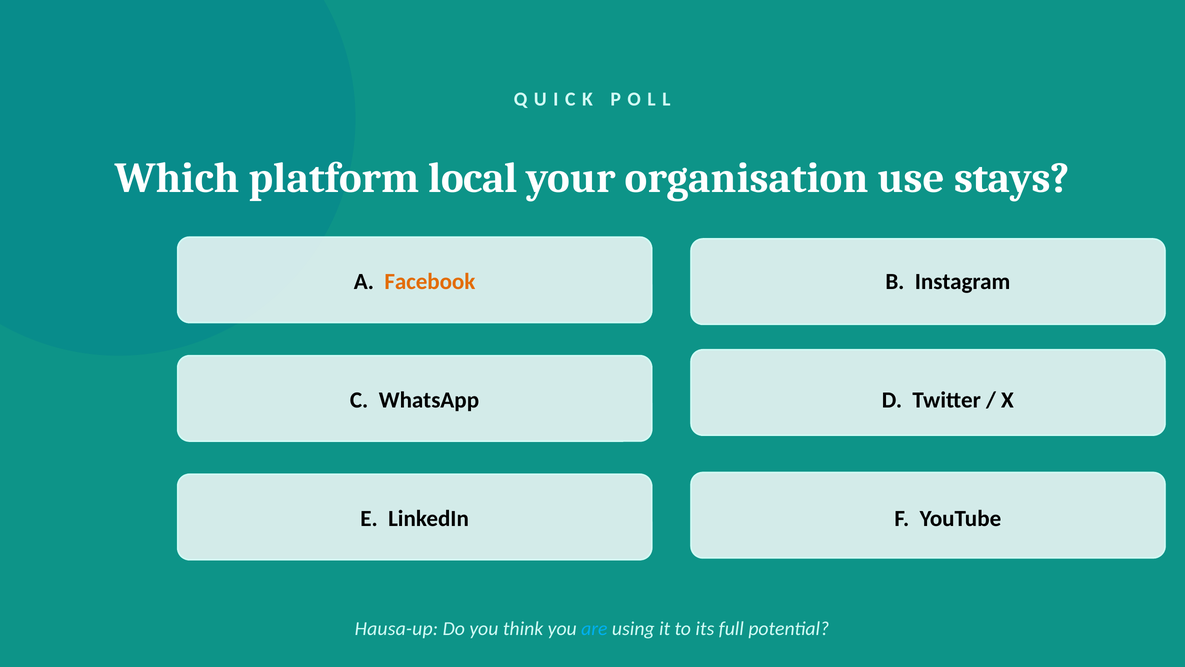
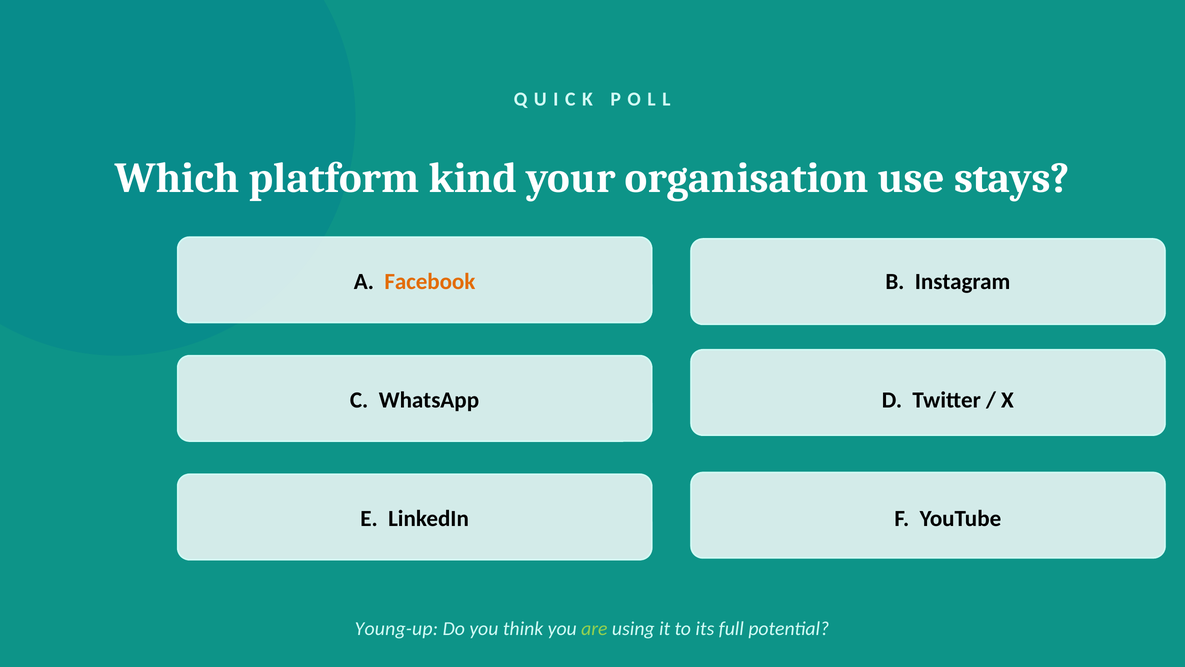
local: local -> kind
Hausa-up: Hausa-up -> Young-up
are colour: light blue -> light green
